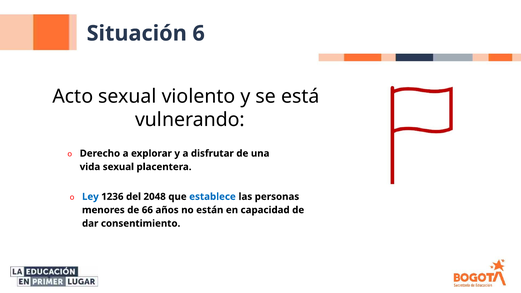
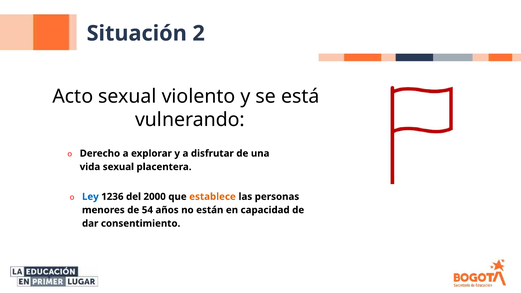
6: 6 -> 2
2048: 2048 -> 2000
establece colour: blue -> orange
66: 66 -> 54
